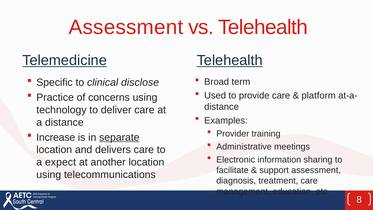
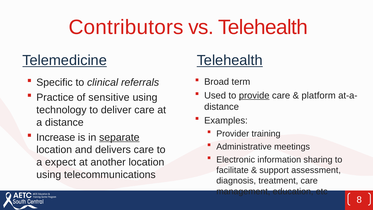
Assessment at (126, 27): Assessment -> Contributors
disclose: disclose -> referrals
provide underline: none -> present
concerns: concerns -> sensitive
